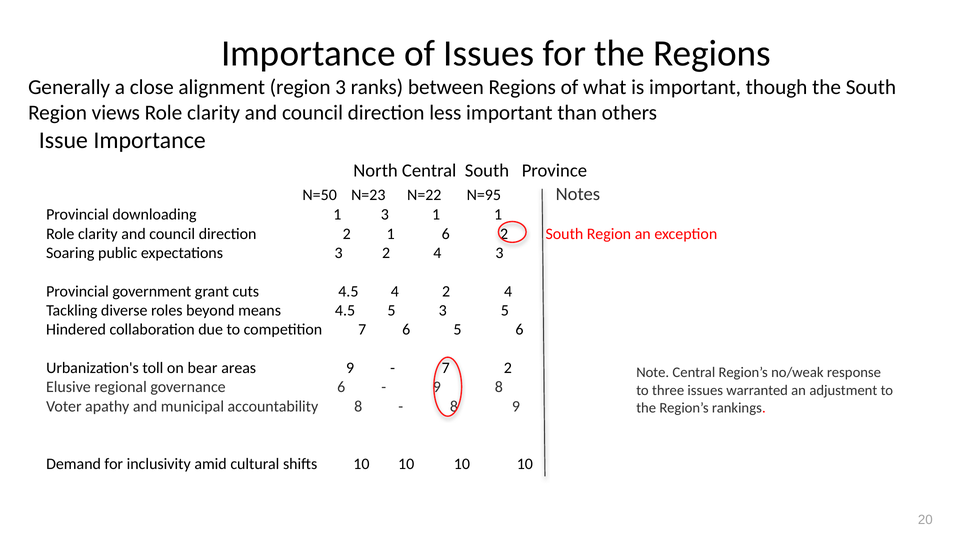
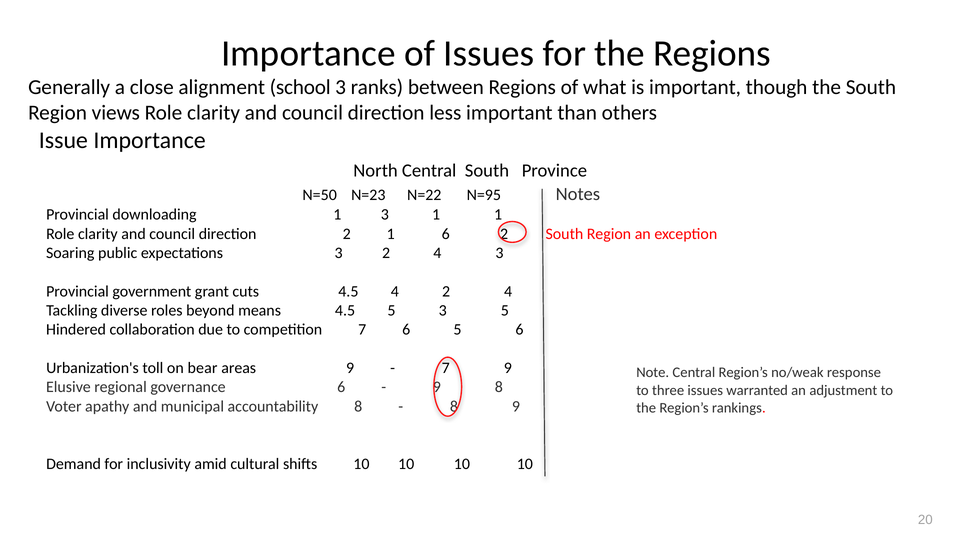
alignment region: region -> school
2 at (508, 368): 2 -> 9
